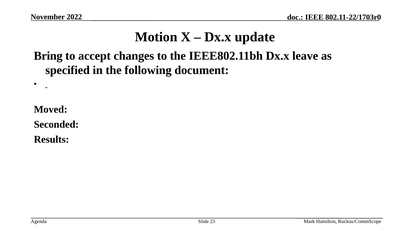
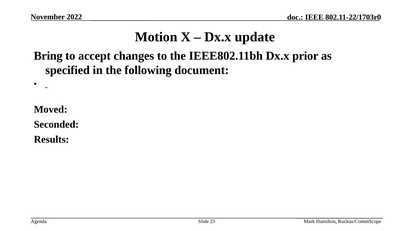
leave: leave -> prior
